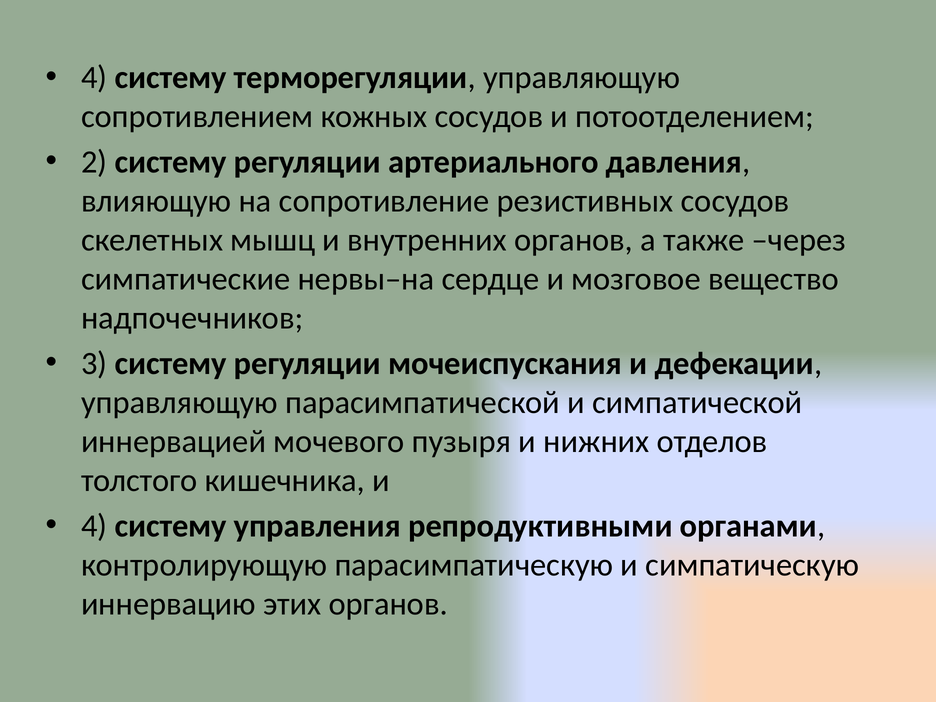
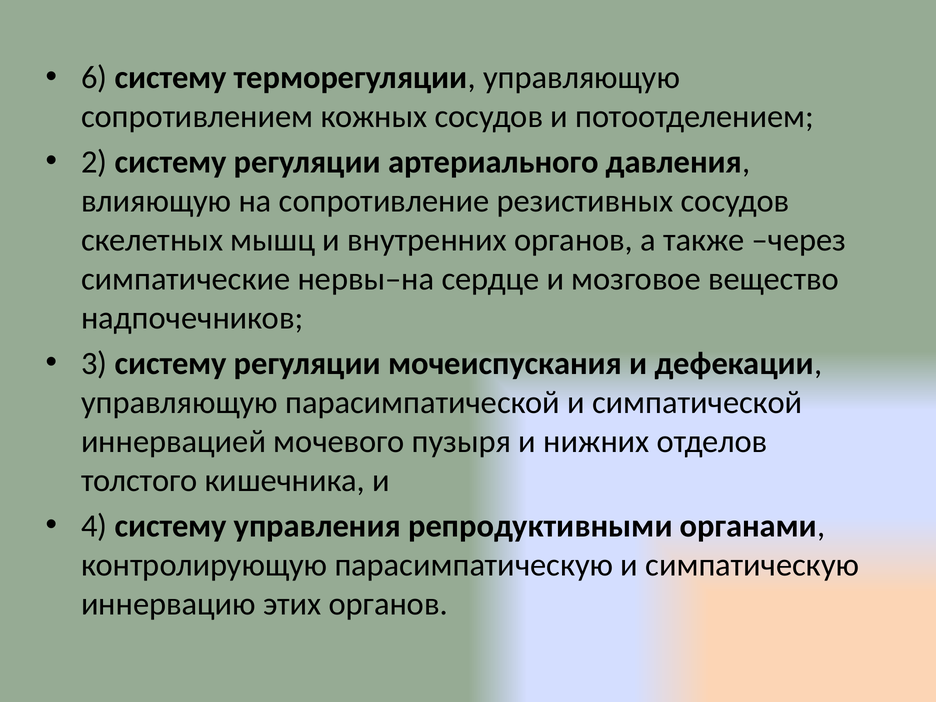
4 at (94, 78): 4 -> 6
